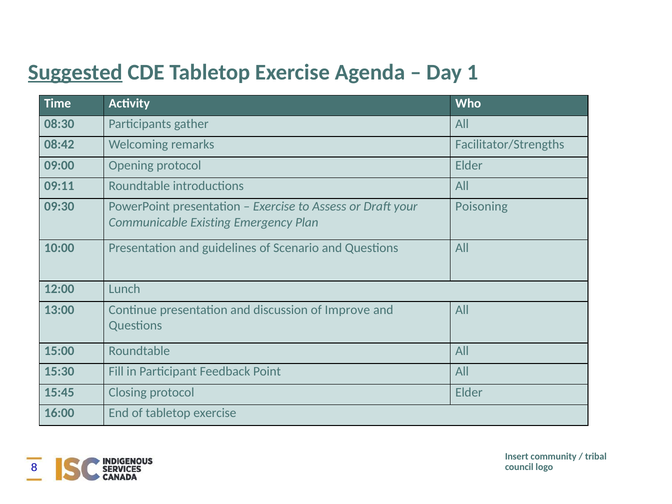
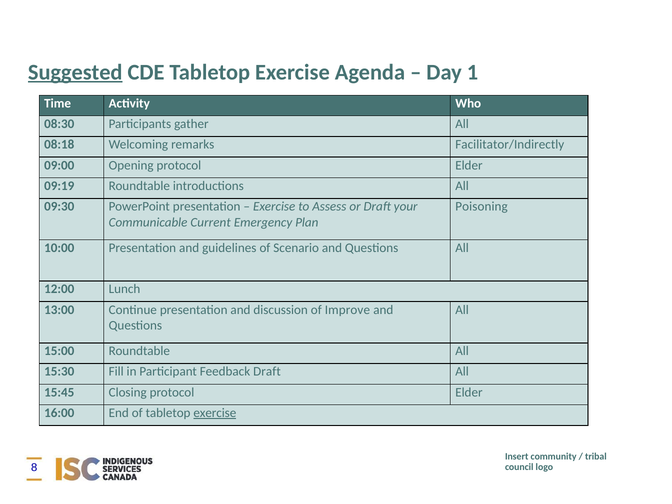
08:42: 08:42 -> 08:18
Facilitator/Strengths: Facilitator/Strengths -> Facilitator/Indirectly
09:11: 09:11 -> 09:19
Existing: Existing -> Current
Feedback Point: Point -> Draft
exercise at (215, 413) underline: none -> present
